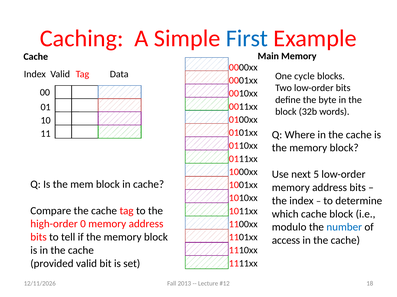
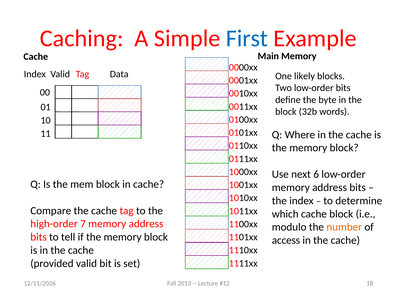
cycle: cycle -> likely
5: 5 -> 6
0: 0 -> 7
number colour: blue -> orange
